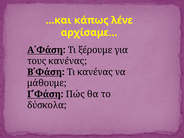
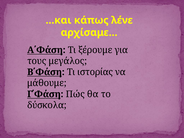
τους κανένας: κανένας -> μεγάλος
Τι κανένας: κανένας -> ιστορίας
